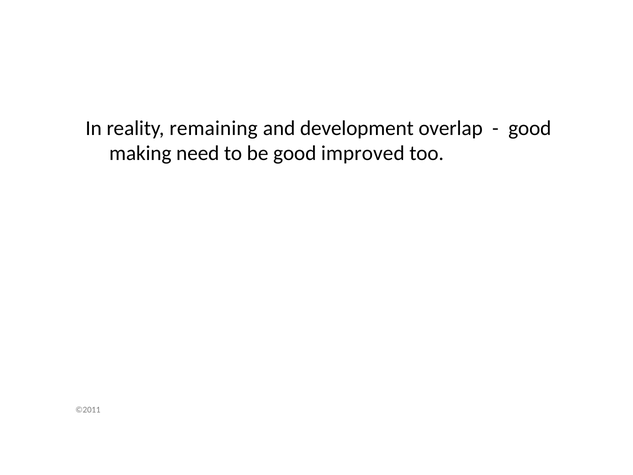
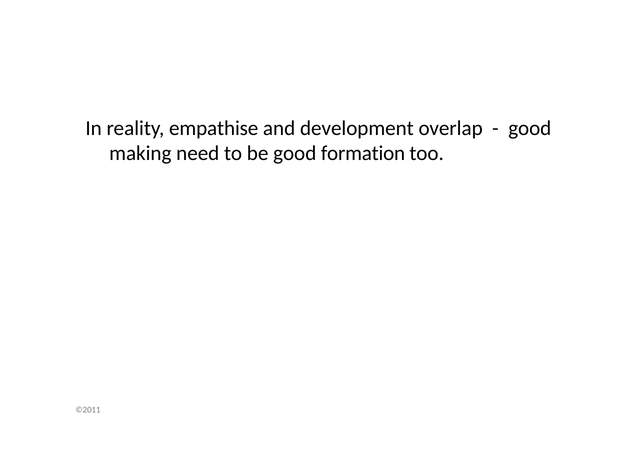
remaining: remaining -> empathise
improved: improved -> formation
